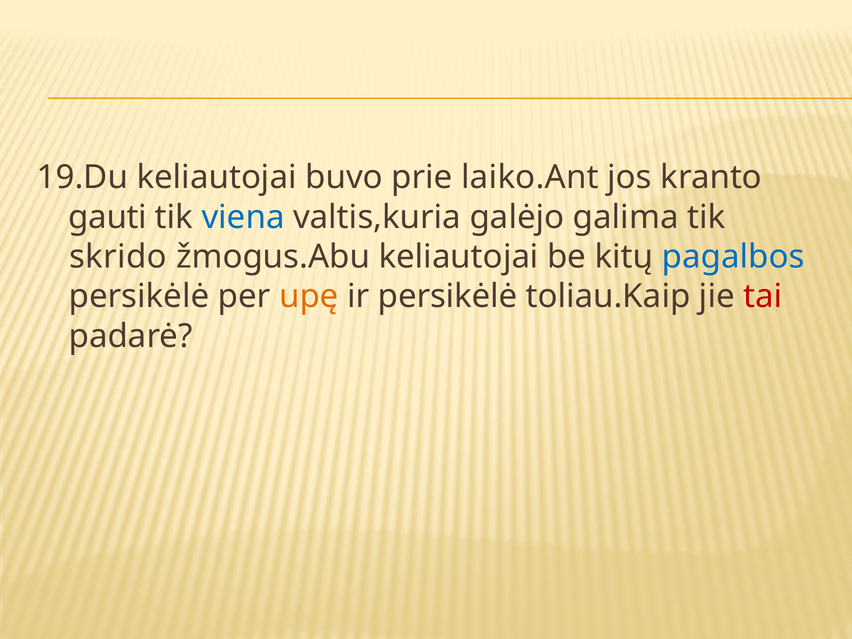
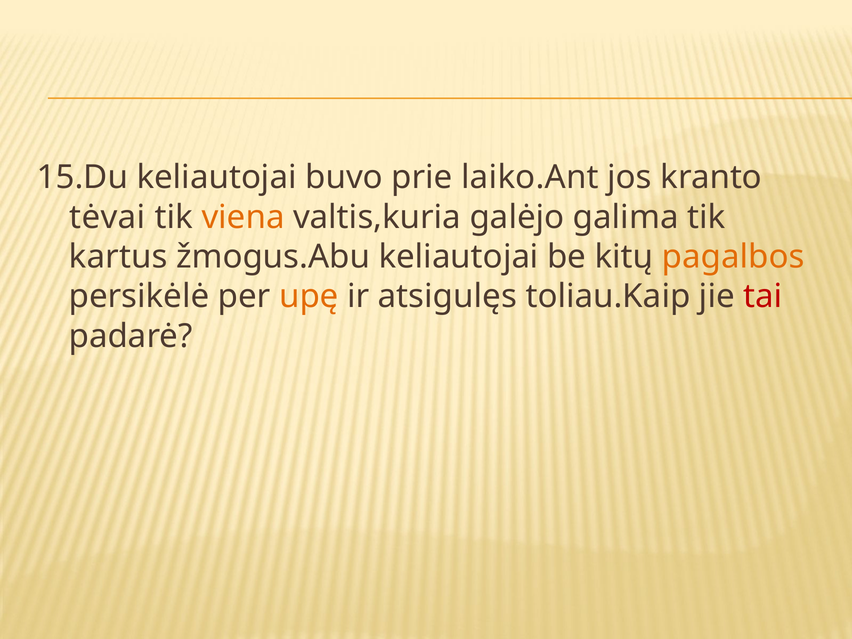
19.Du: 19.Du -> 15.Du
gauti: gauti -> tėvai
viena colour: blue -> orange
skrido: skrido -> kartus
pagalbos colour: blue -> orange
ir persikėlė: persikėlė -> atsigulęs
